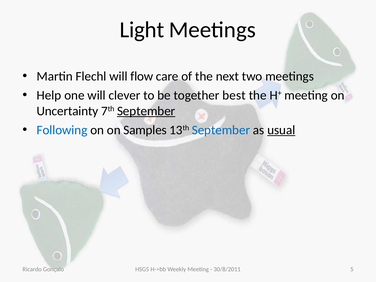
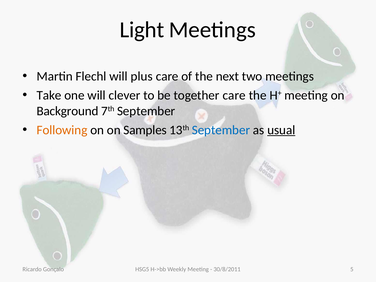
flow: flow -> plus
Help: Help -> Take
together best: best -> care
Uncertainty: Uncertainty -> Background
September at (146, 111) underline: present -> none
Following colour: blue -> orange
